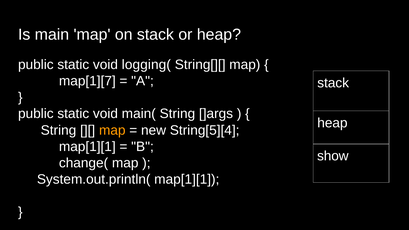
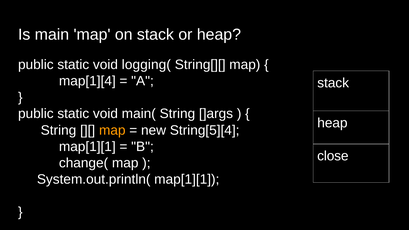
map[1][7: map[1][7 -> map[1][4
show: show -> close
